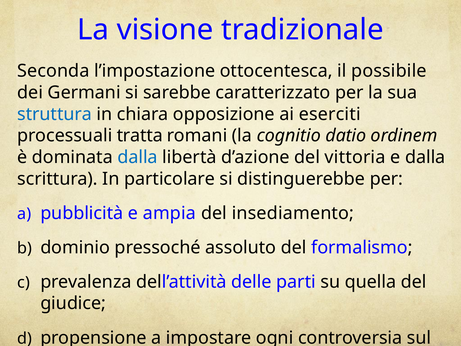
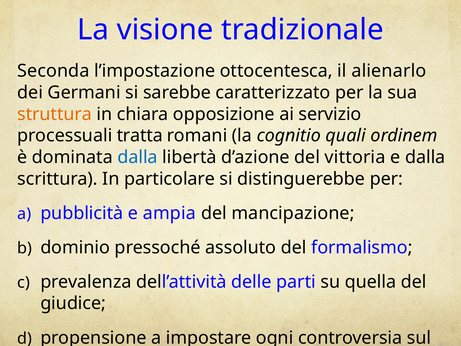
possibile: possibile -> alienarlo
struttura colour: blue -> orange
eserciti: eserciti -> servizio
datio: datio -> quali
insediamento: insediamento -> mancipazione
